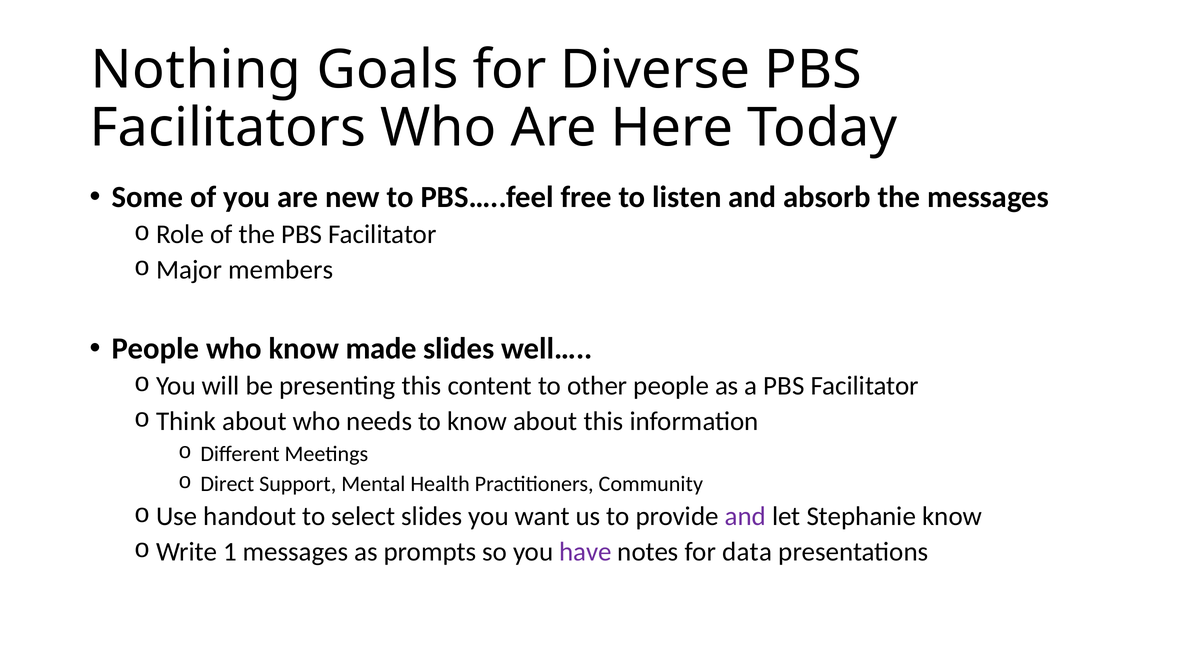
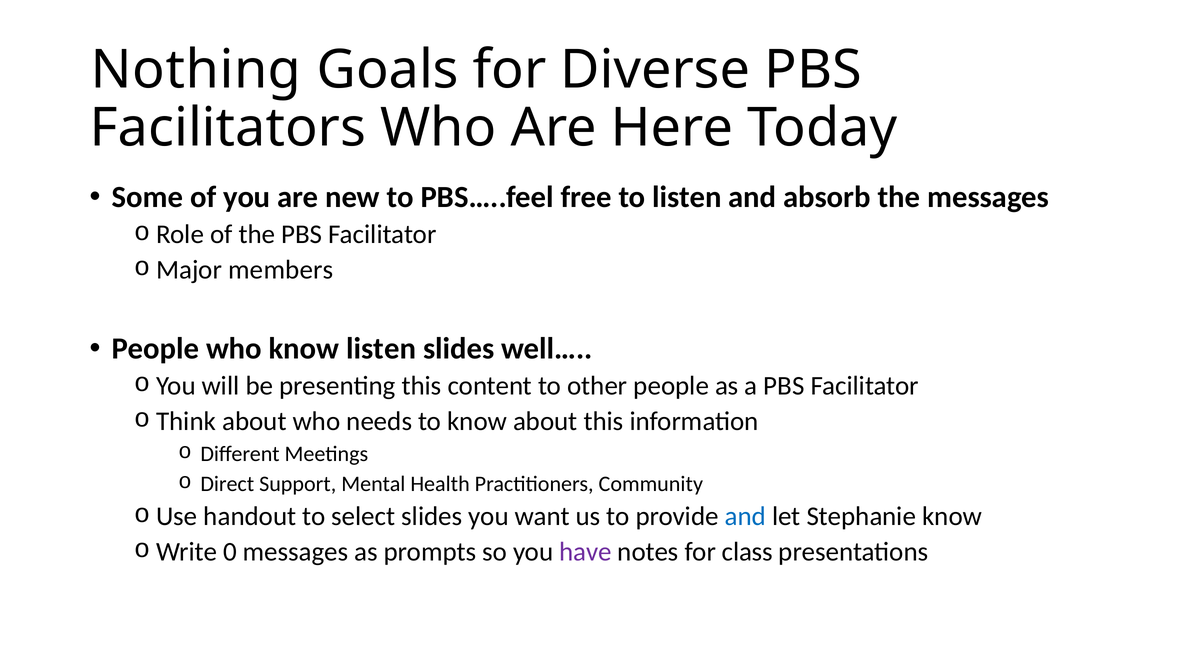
know made: made -> listen
and at (745, 517) colour: purple -> blue
1: 1 -> 0
data: data -> class
